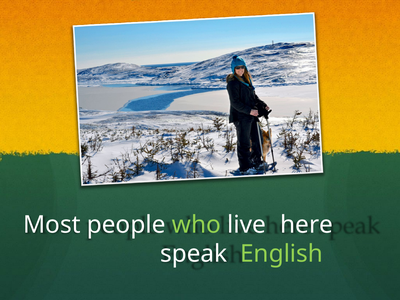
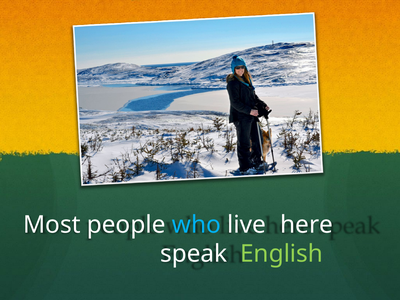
who colour: light green -> light blue
